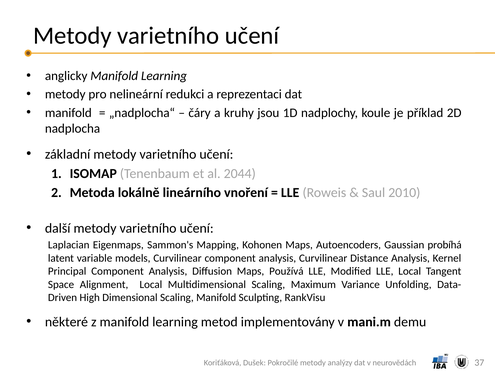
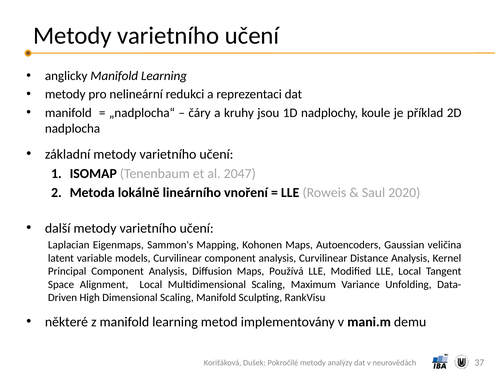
2044: 2044 -> 2047
2010: 2010 -> 2020
probíhá: probíhá -> veličina
